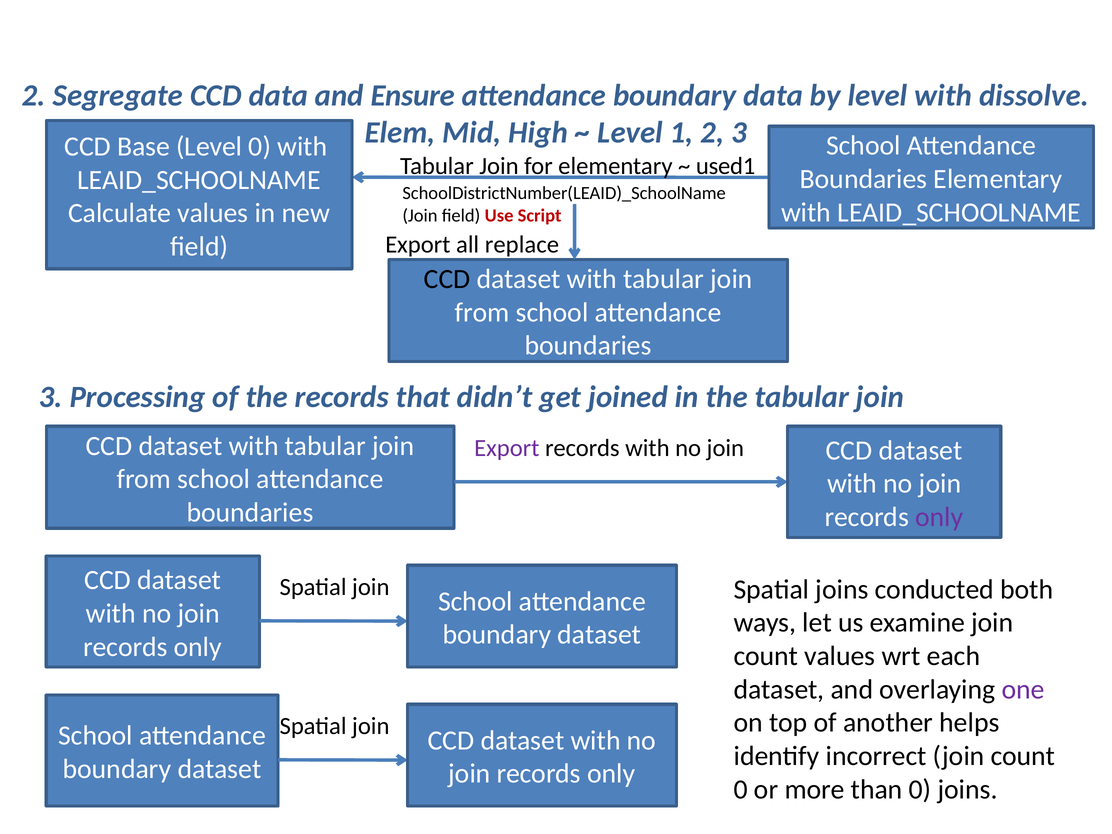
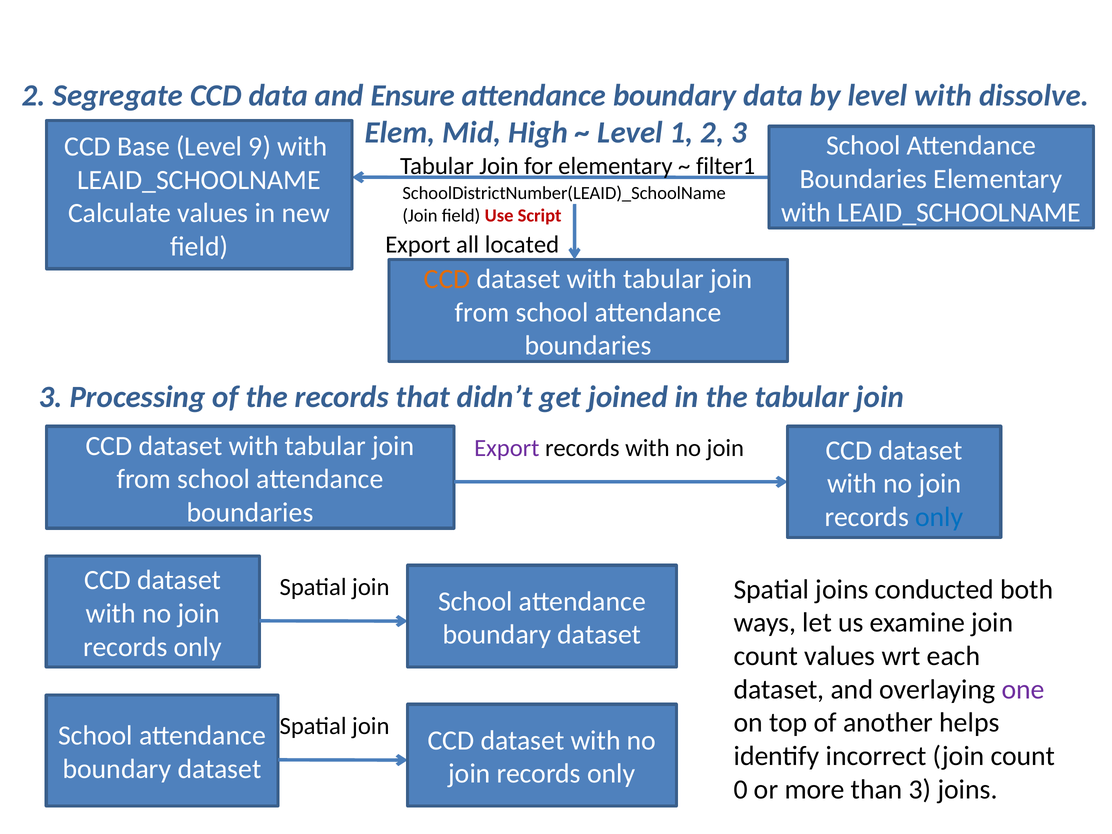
Level 0: 0 -> 9
used1: used1 -> filter1
replace: replace -> located
CCD at (447, 279) colour: black -> orange
only at (939, 517) colour: purple -> blue
than 0: 0 -> 3
